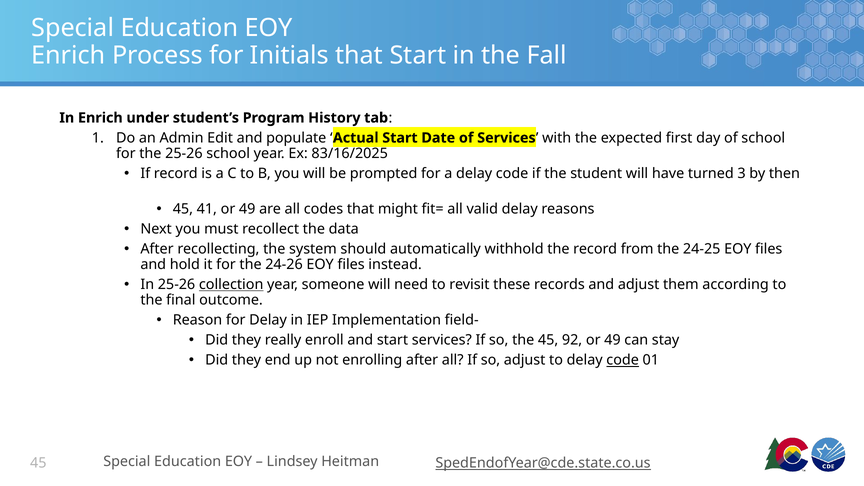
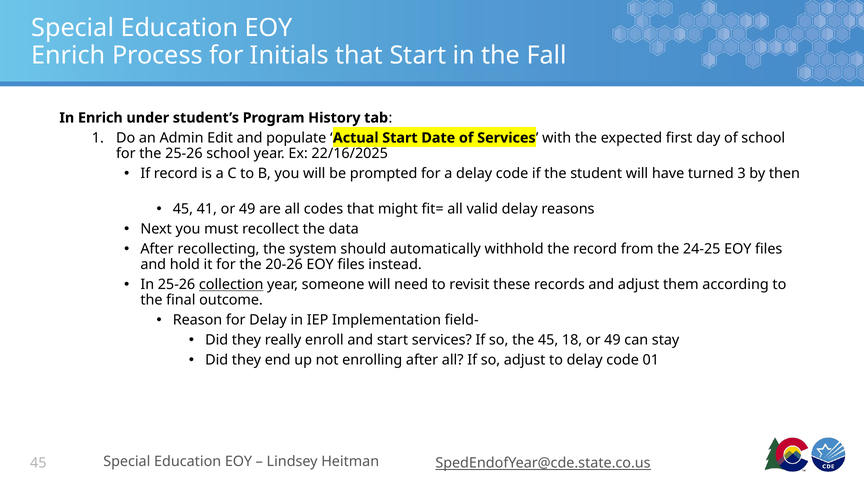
83/16/2025: 83/16/2025 -> 22/16/2025
24-26: 24-26 -> 20-26
92: 92 -> 18
code at (623, 360) underline: present -> none
